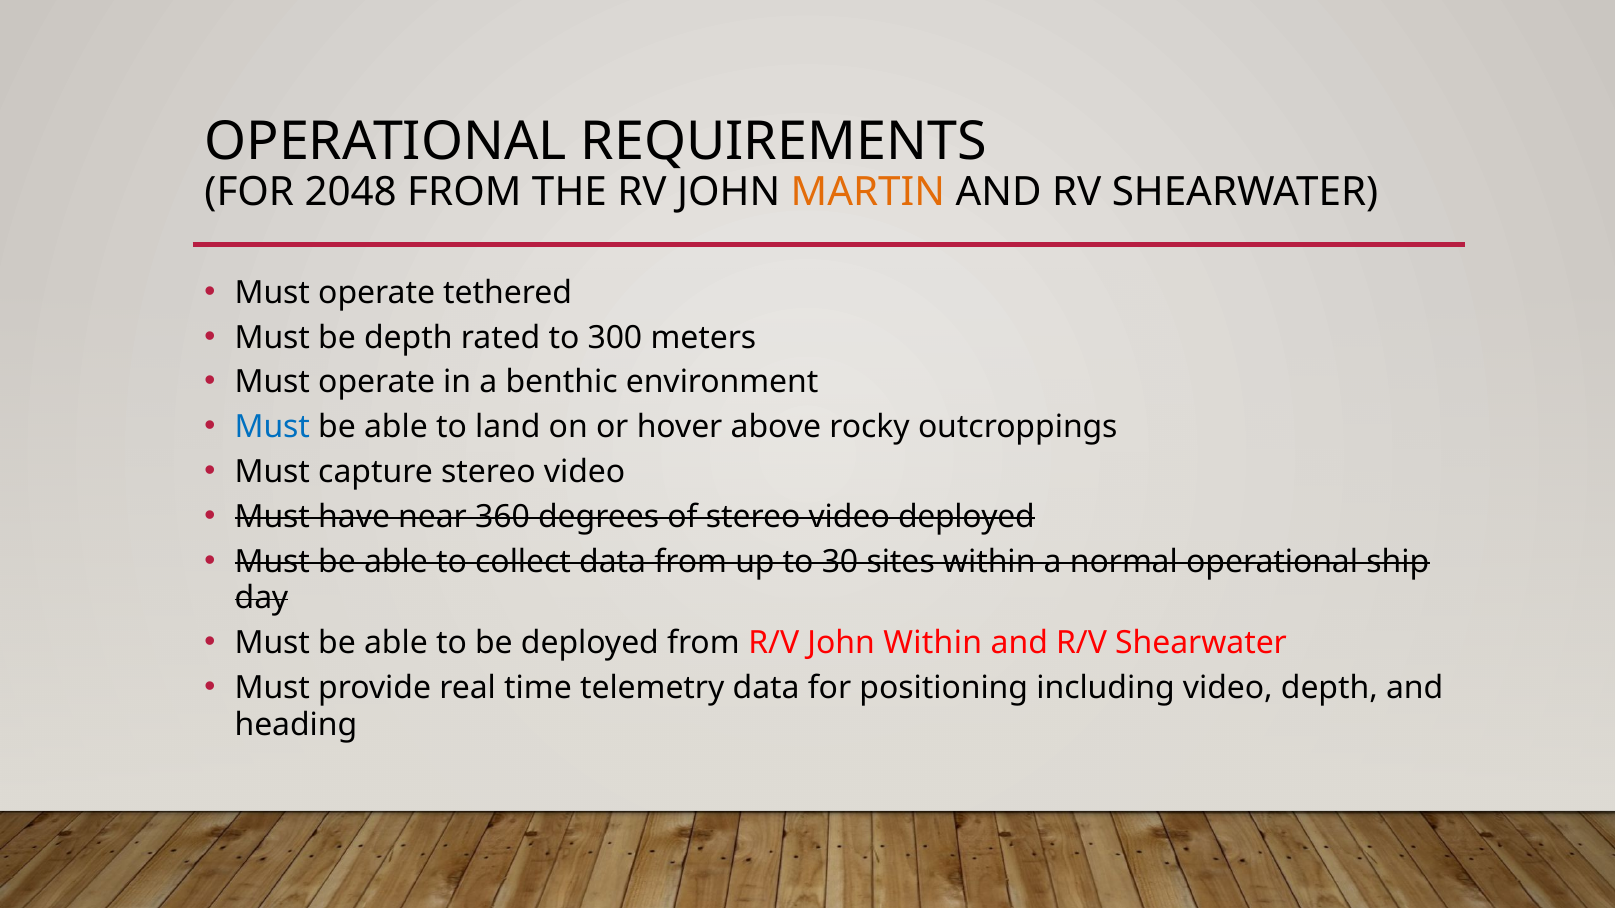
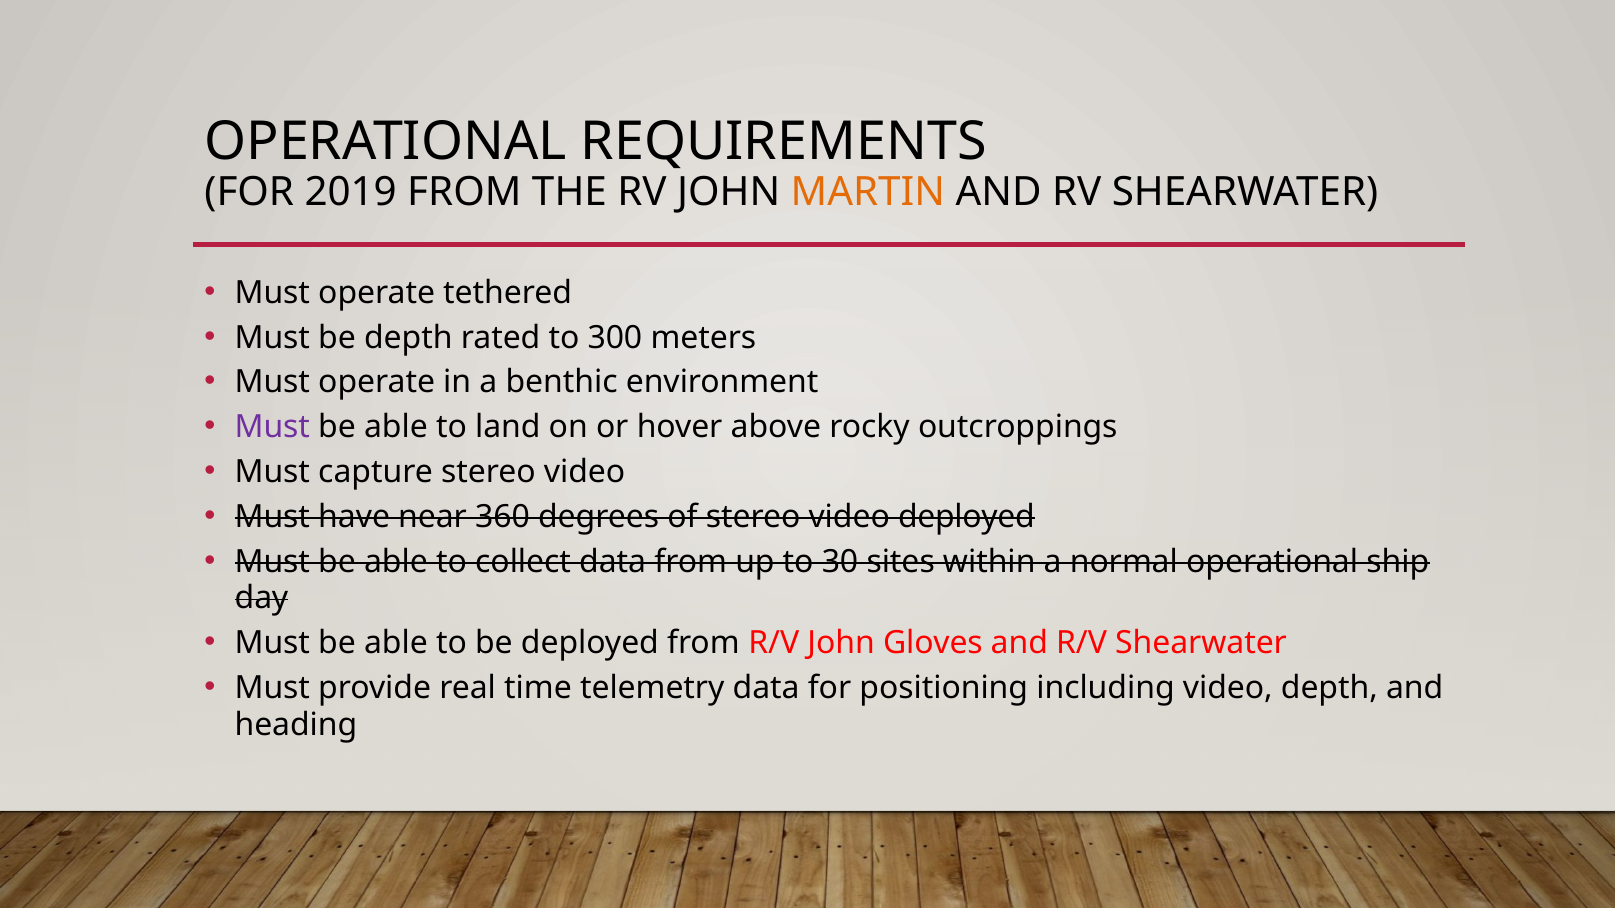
2048: 2048 -> 2019
Must at (272, 427) colour: blue -> purple
John Within: Within -> Gloves
